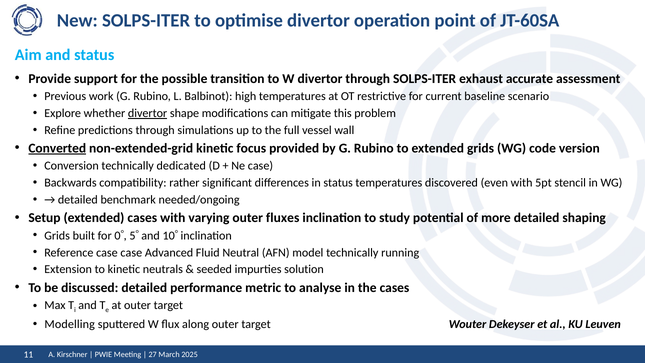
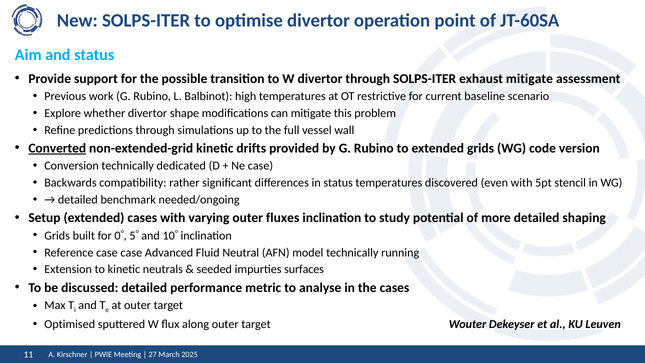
exhaust accurate: accurate -> mitigate
divertor at (148, 113) underline: present -> none
focus: focus -> drifts
solution: solution -> surfaces
Modelling: Modelling -> Optimised
